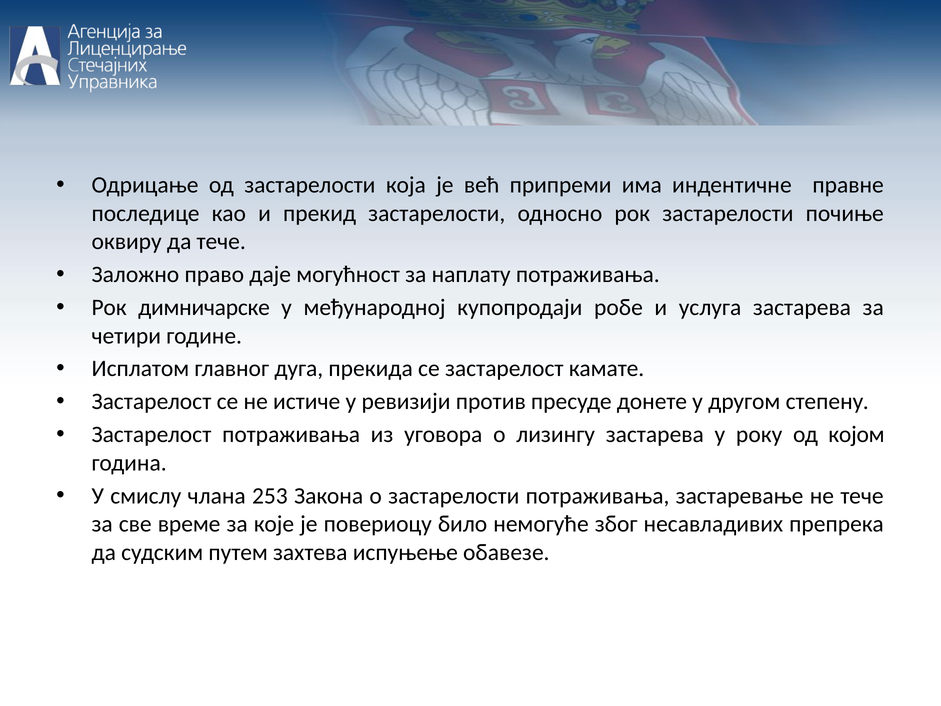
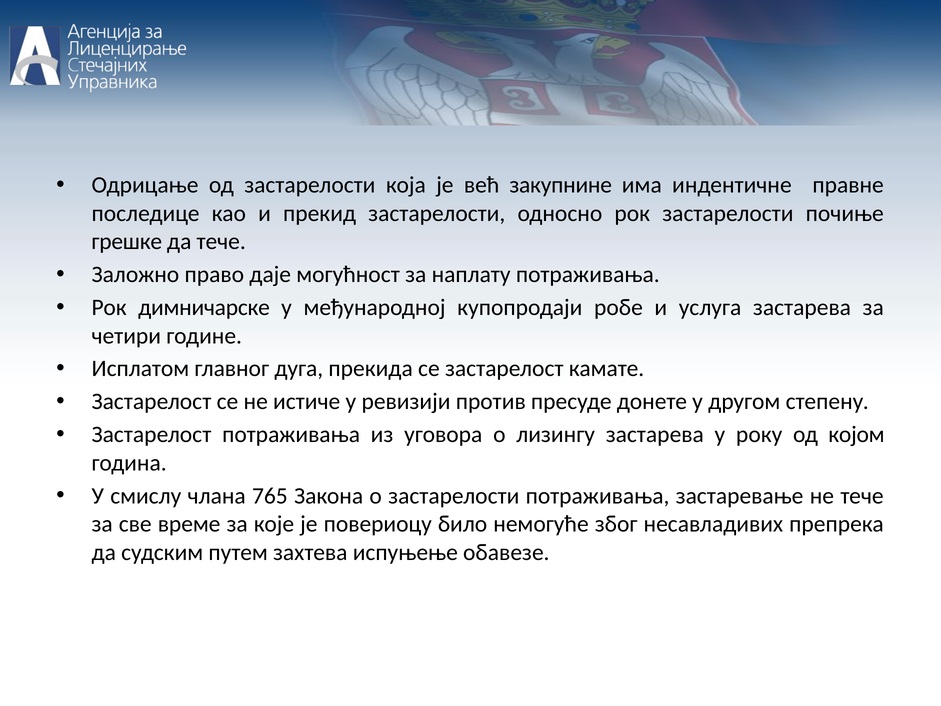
припреми: припреми -> закупнине
оквиру: оквиру -> грешке
253: 253 -> 765
